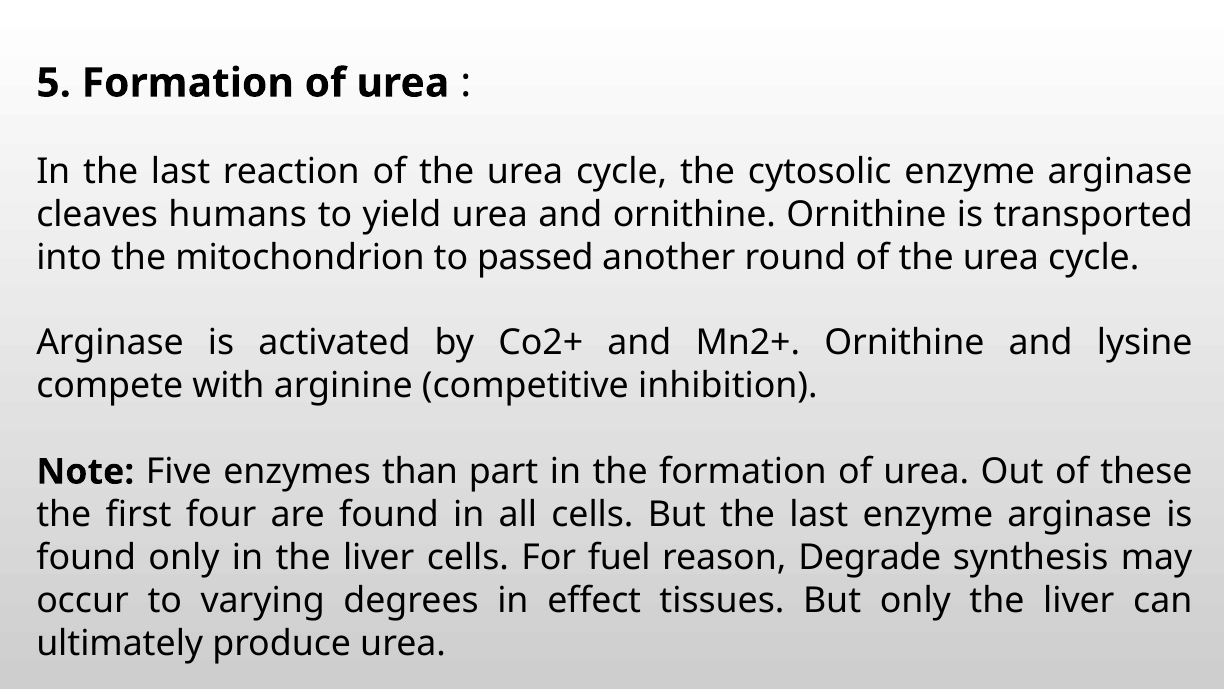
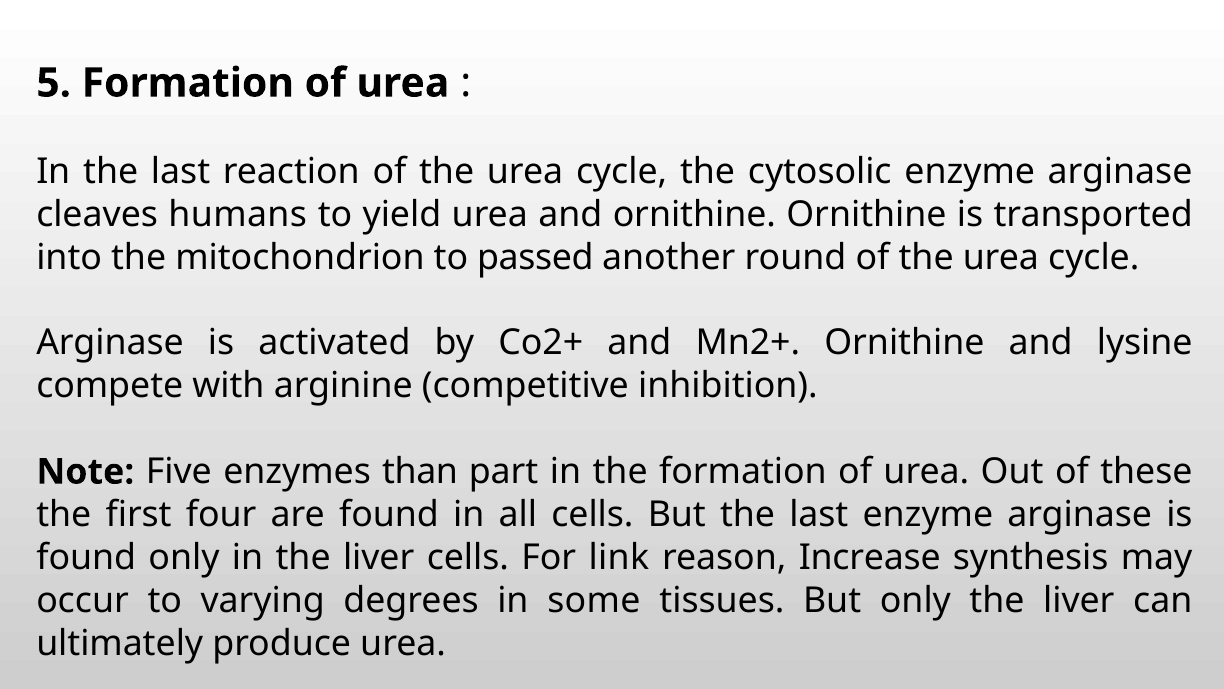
fuel: fuel -> link
Degrade: Degrade -> Increase
effect: effect -> some
